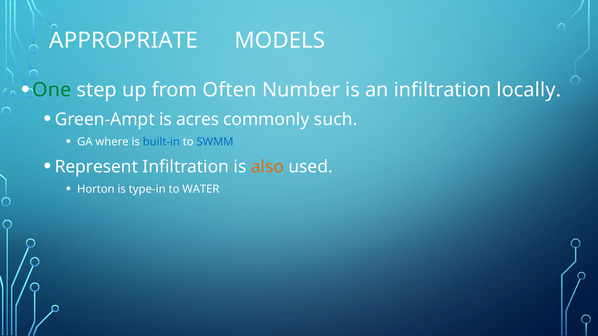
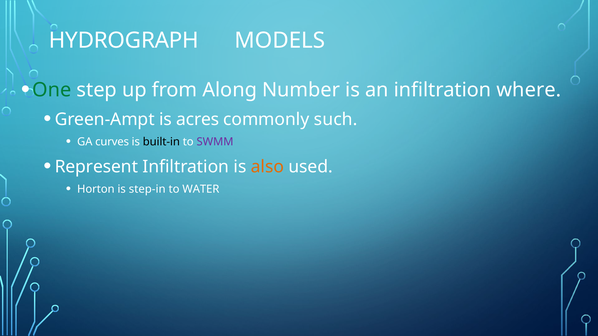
APPROPRIATE: APPROPRIATE -> HYDROGRAPH
Often: Often -> Along
locally: locally -> where
where: where -> curves
built-in colour: blue -> black
SWMM colour: blue -> purple
type-in: type-in -> step-in
